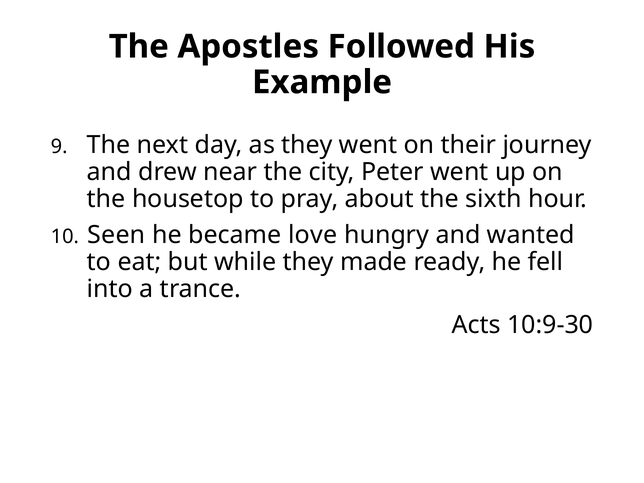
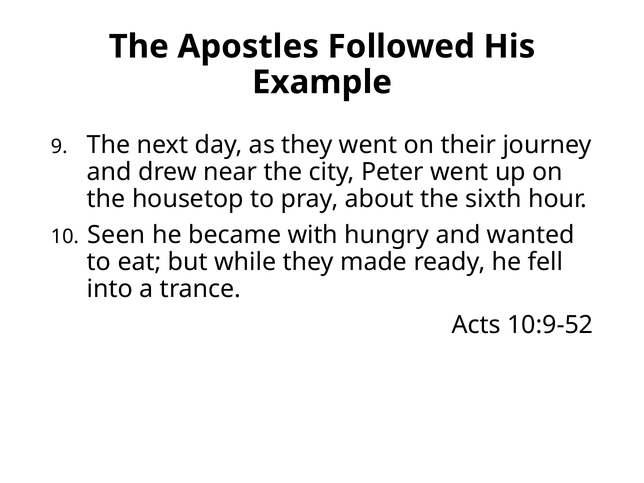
love: love -> with
10:9-30: 10:9-30 -> 10:9-52
